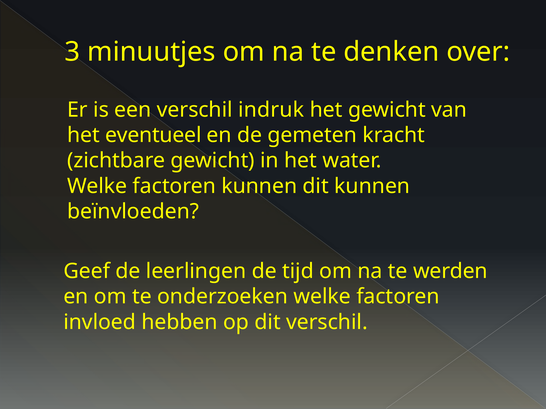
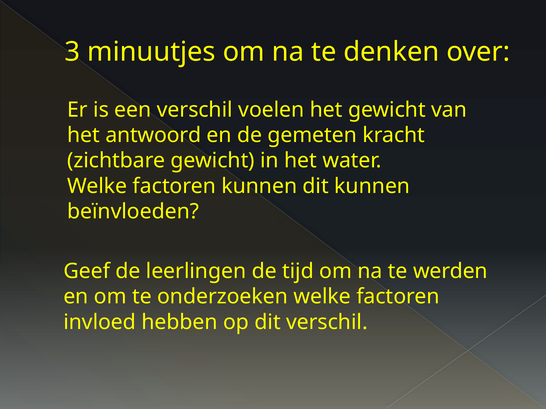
indruk: indruk -> voelen
eventueel: eventueel -> antwoord
